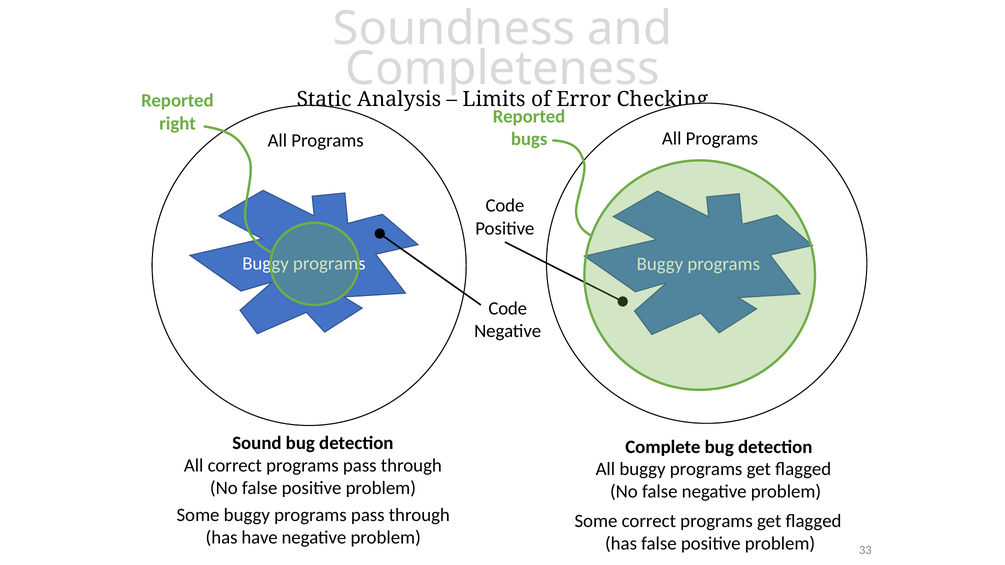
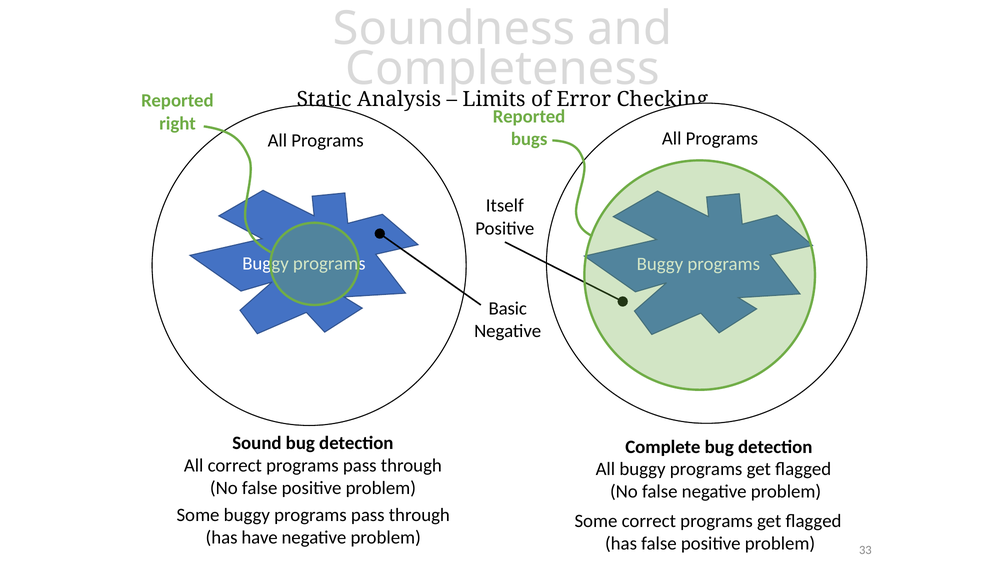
Code at (505, 206): Code -> Itself
Code at (508, 309): Code -> Basic
